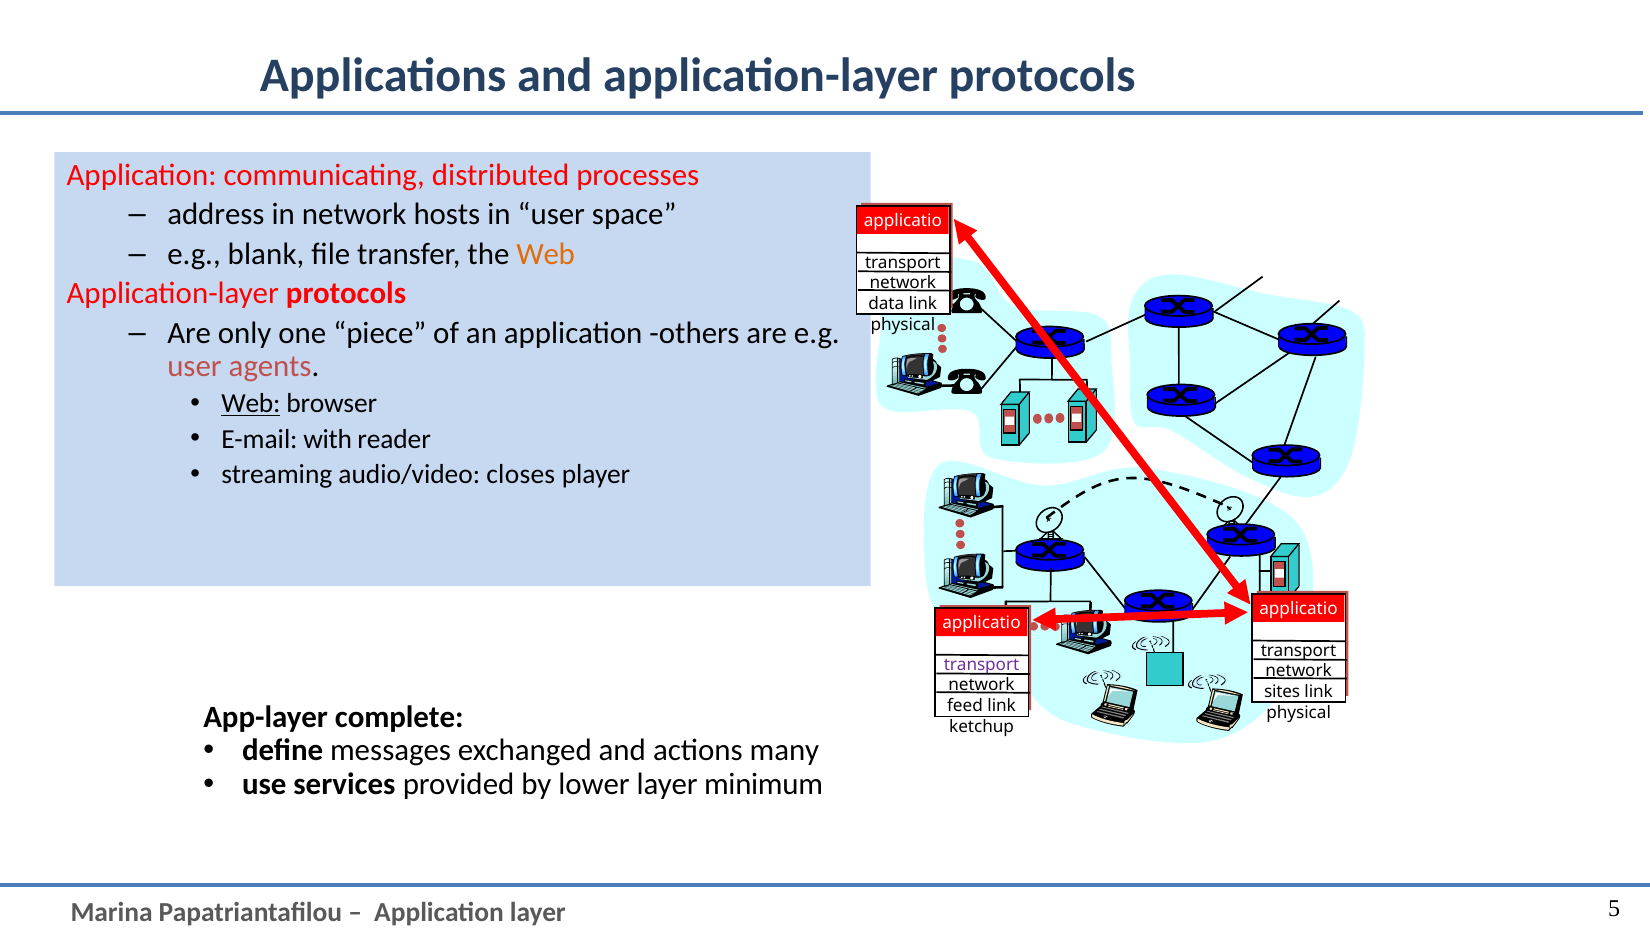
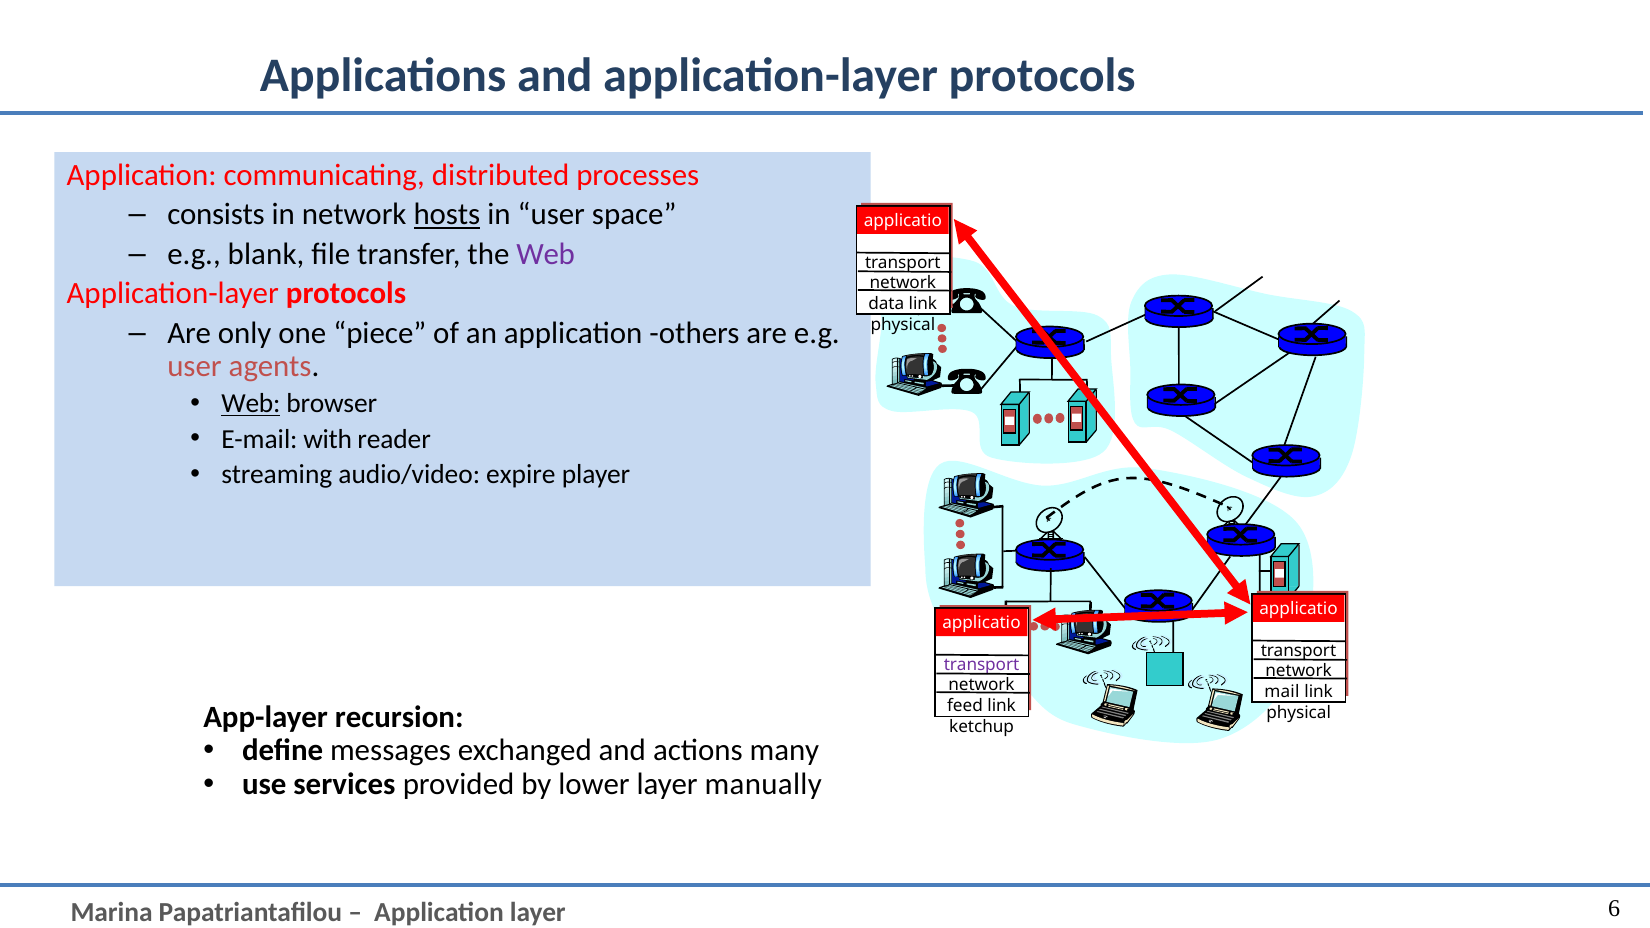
address: address -> consists
hosts underline: none -> present
Web at (546, 254) colour: orange -> purple
closes: closes -> expire
sites: sites -> mail
complete: complete -> recursion
minimum: minimum -> manually
5: 5 -> 6
